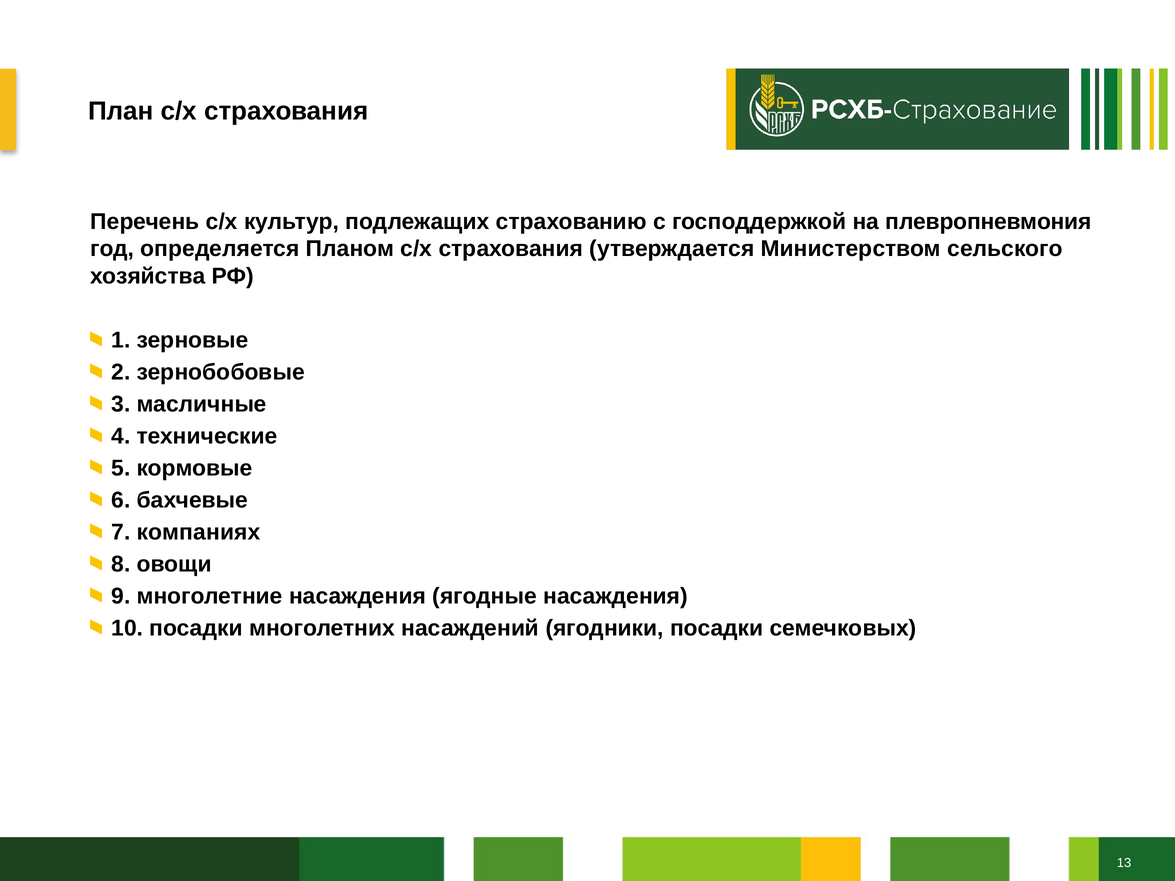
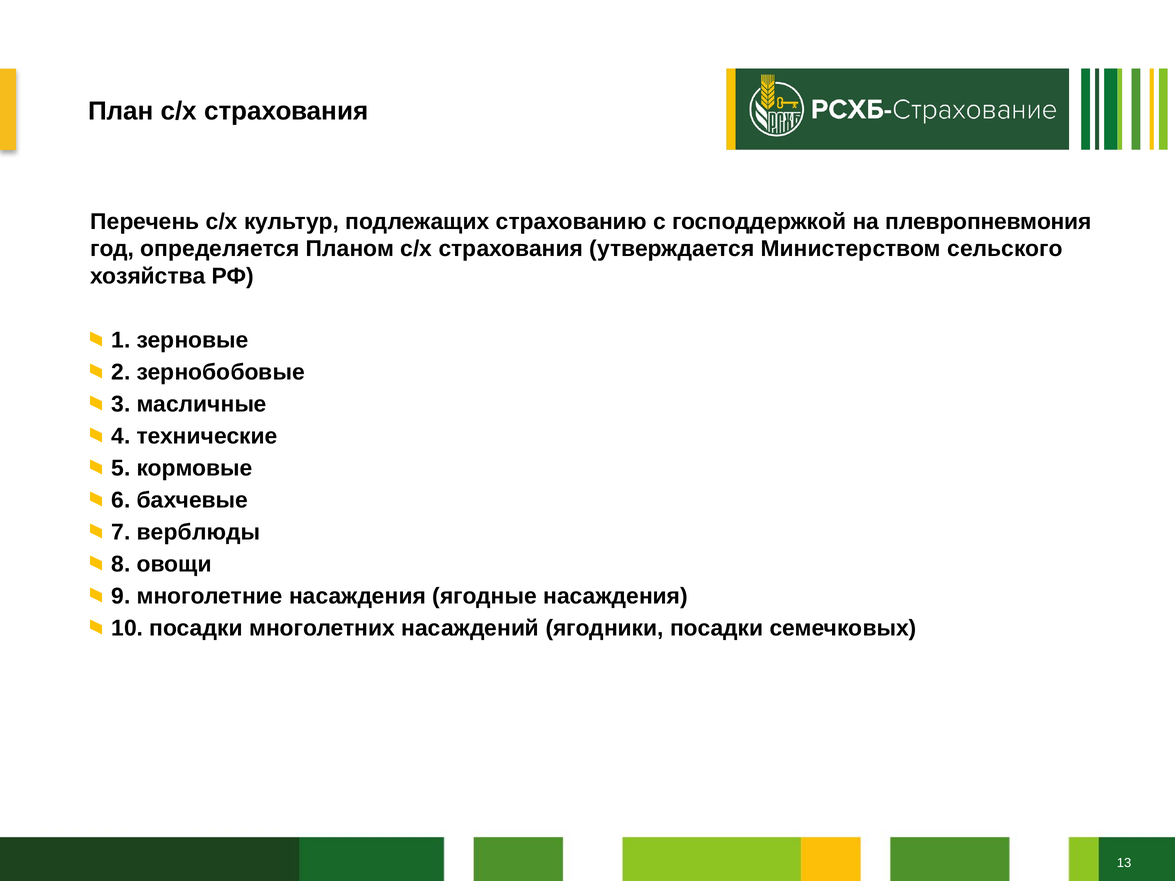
компаниях: компаниях -> верблюды
